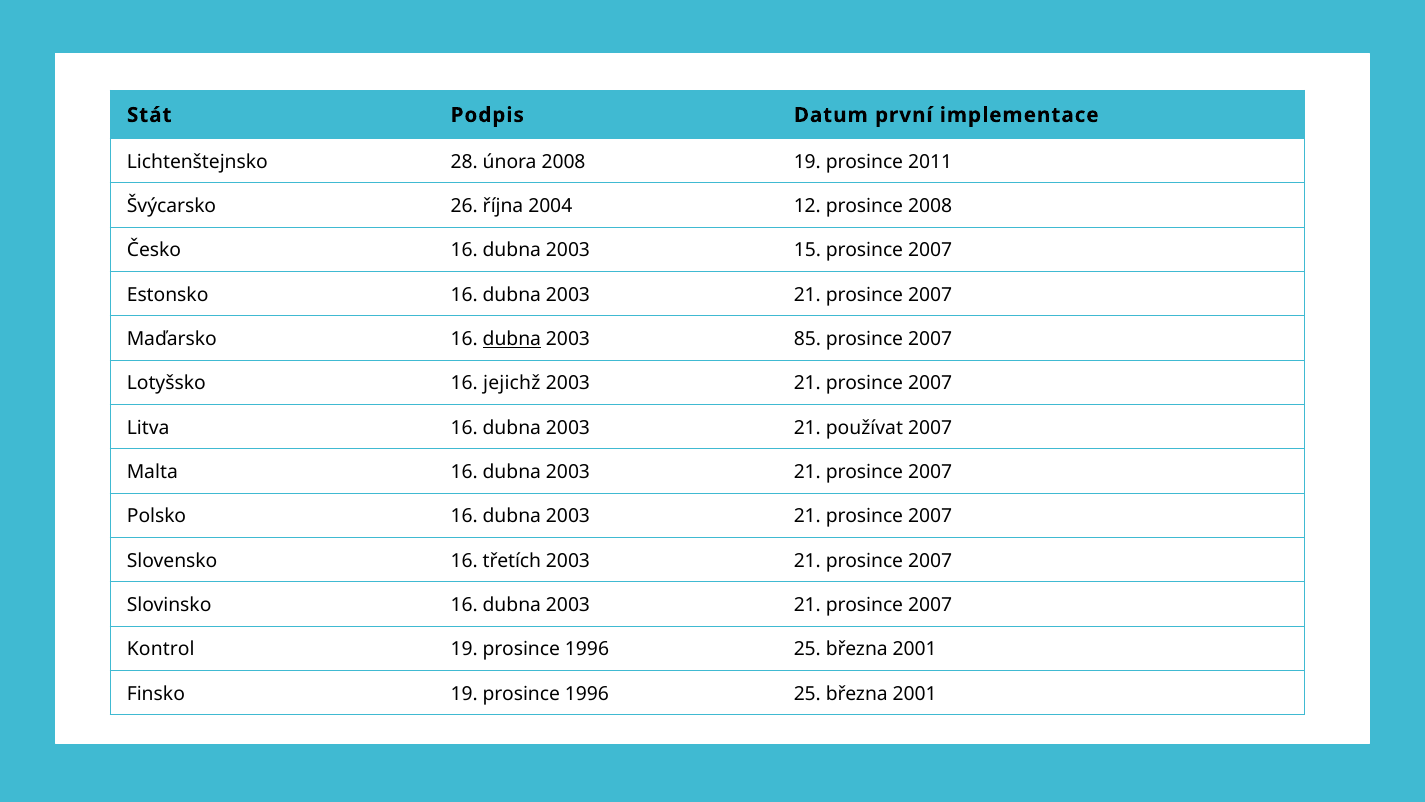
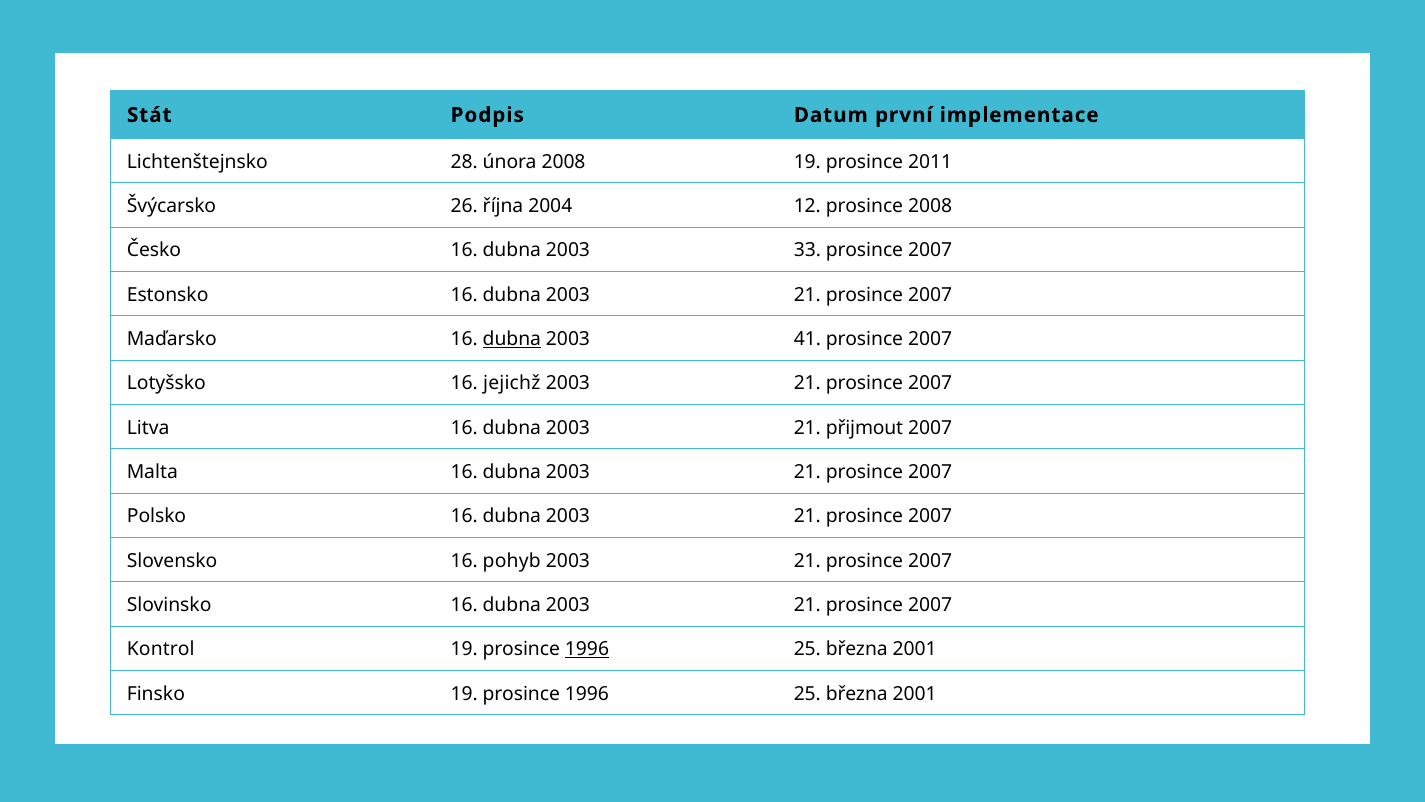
15: 15 -> 33
85: 85 -> 41
používat: používat -> přijmout
třetích: třetích -> pohyb
1996 at (587, 649) underline: none -> present
